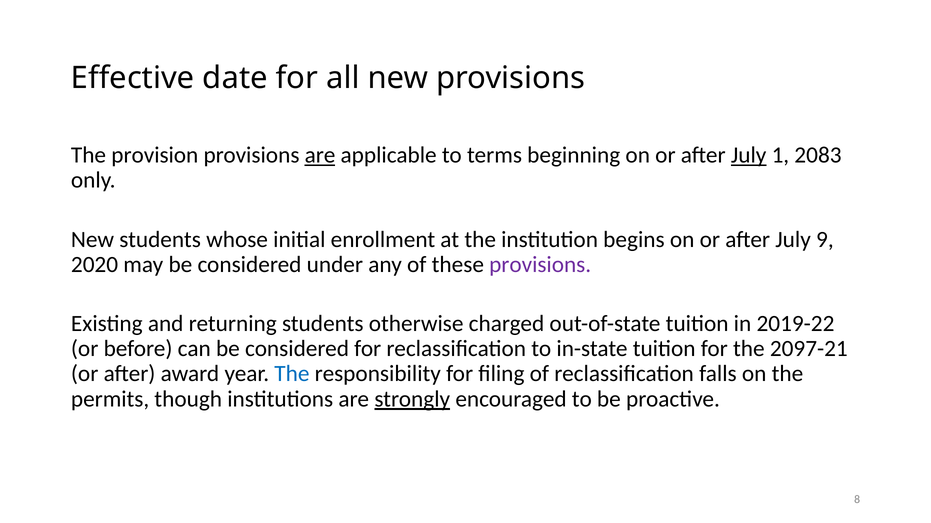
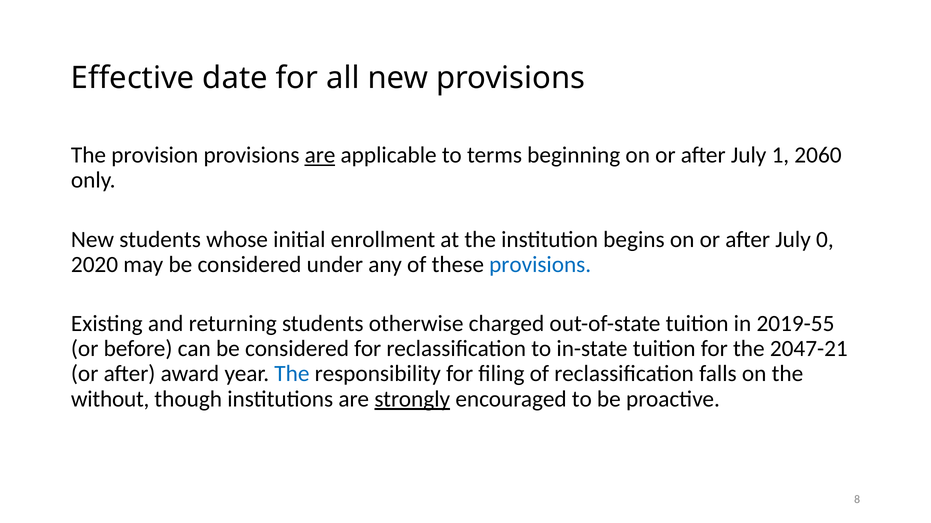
July at (749, 155) underline: present -> none
2083: 2083 -> 2060
9: 9 -> 0
provisions at (540, 265) colour: purple -> blue
2019-22: 2019-22 -> 2019-55
2097-21: 2097-21 -> 2047-21
permits: permits -> without
